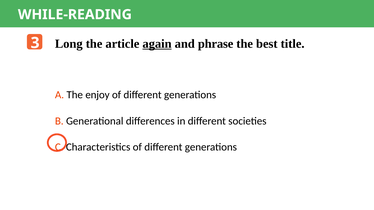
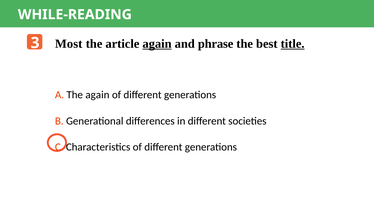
Long: Long -> Most
title underline: none -> present
The enjoy: enjoy -> again
